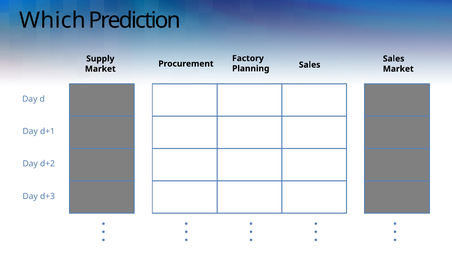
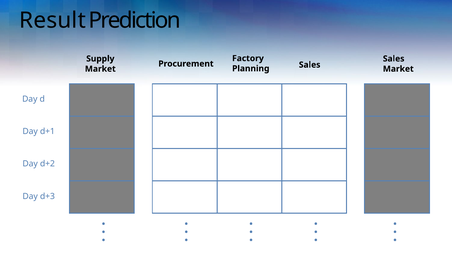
Which: Which -> Result
